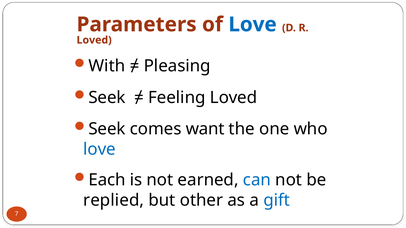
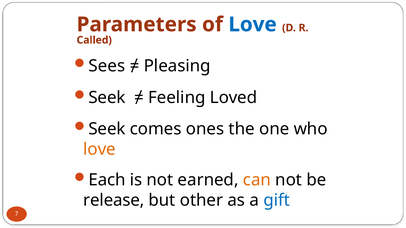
Loved at (94, 40): Loved -> Called
With: With -> Sees
want: want -> ones
love at (99, 149) colour: blue -> orange
can colour: blue -> orange
replied: replied -> release
